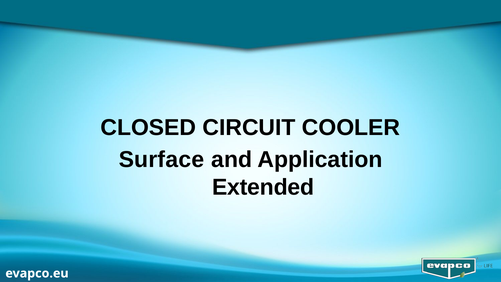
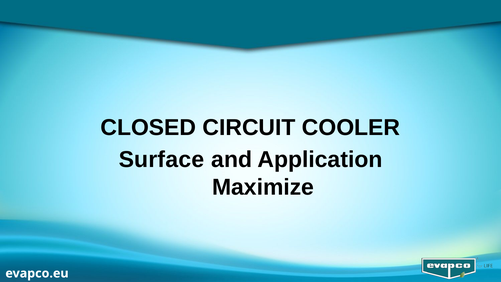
Extended: Extended -> Maximize
